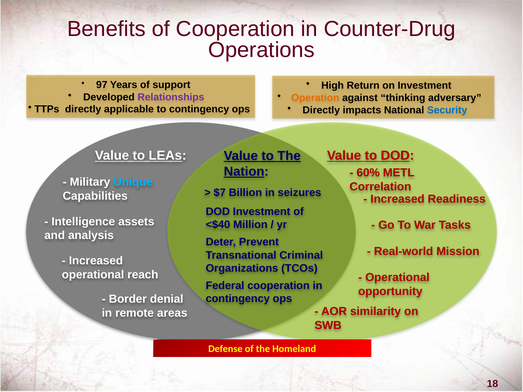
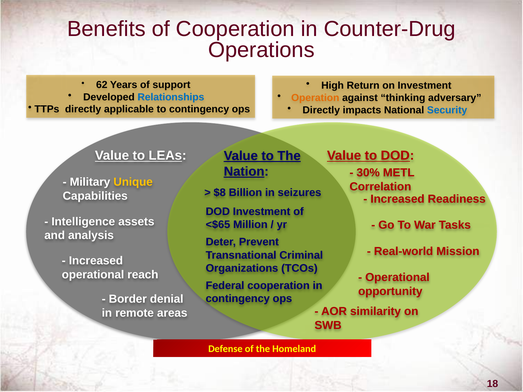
97: 97 -> 62
Relationships colour: purple -> blue
60%: 60% -> 30%
Unique colour: light blue -> yellow
$7: $7 -> $8
<$40: <$40 -> <$65
